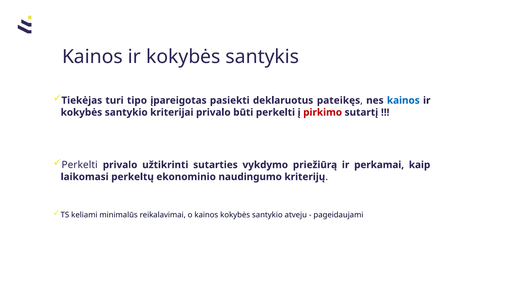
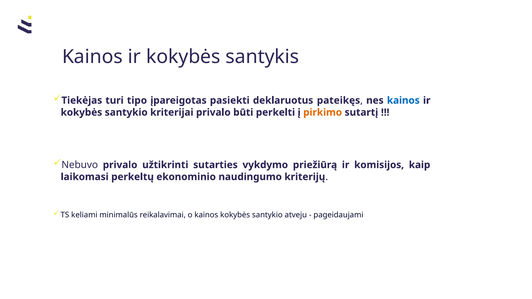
pirkimo colour: red -> orange
Perkelti at (80, 165): Perkelti -> Nebuvo
perkamai: perkamai -> komisijos
